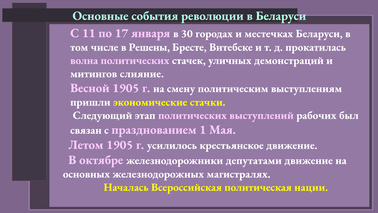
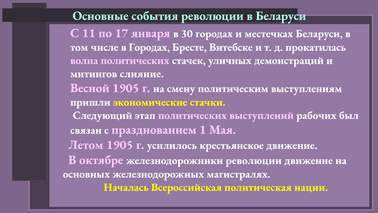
в Решены: Решены -> Городах
железнодорожники депутатами: депутатами -> революции
